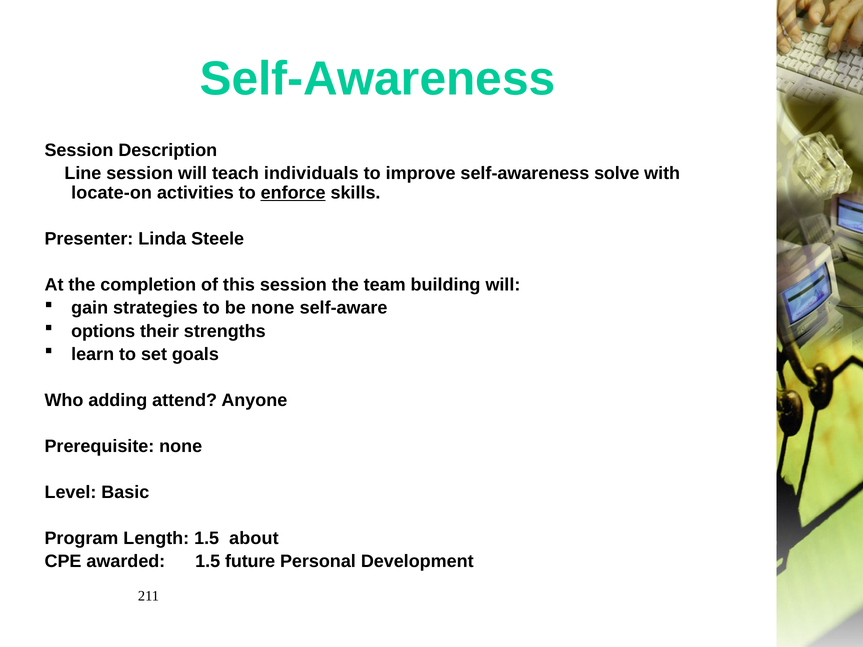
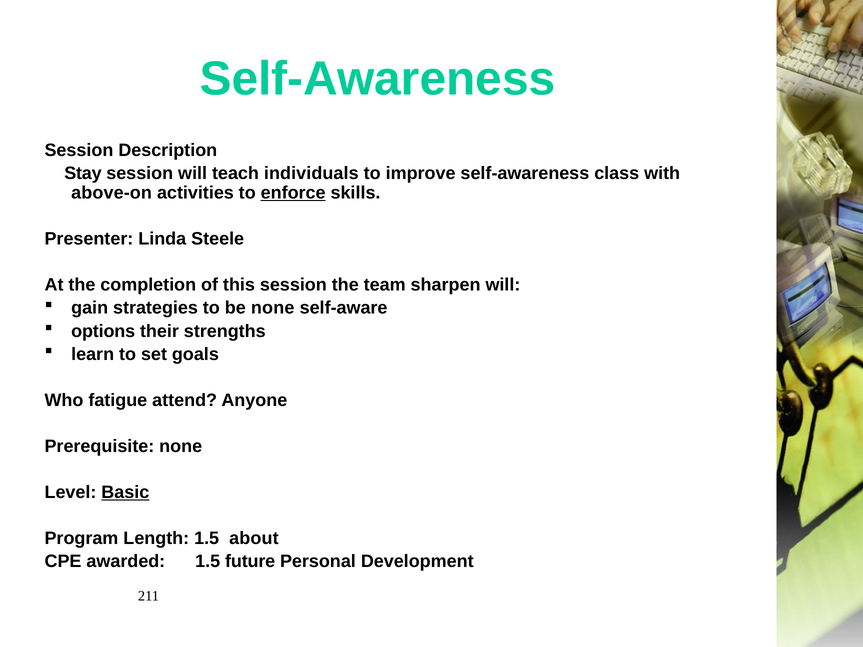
Line: Line -> Stay
solve: solve -> class
locate-on: locate-on -> above-on
building: building -> sharpen
adding: adding -> fatigue
Basic underline: none -> present
